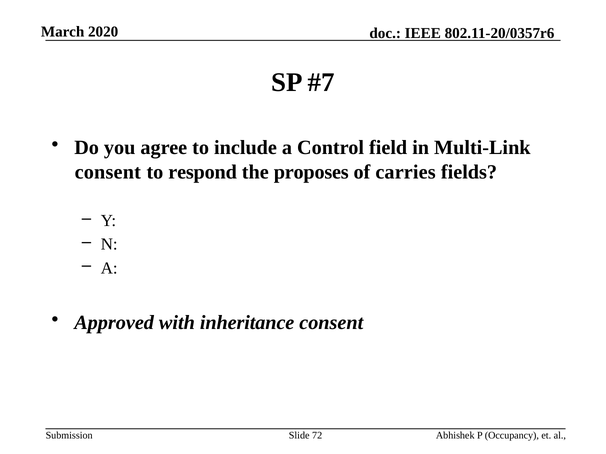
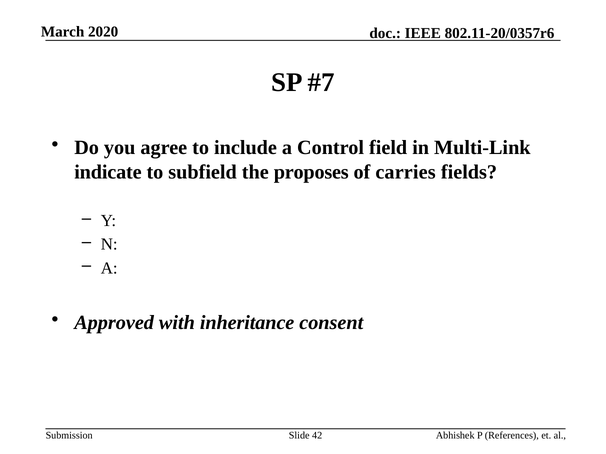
consent at (108, 172): consent -> indicate
respond: respond -> subfield
72: 72 -> 42
Occupancy: Occupancy -> References
